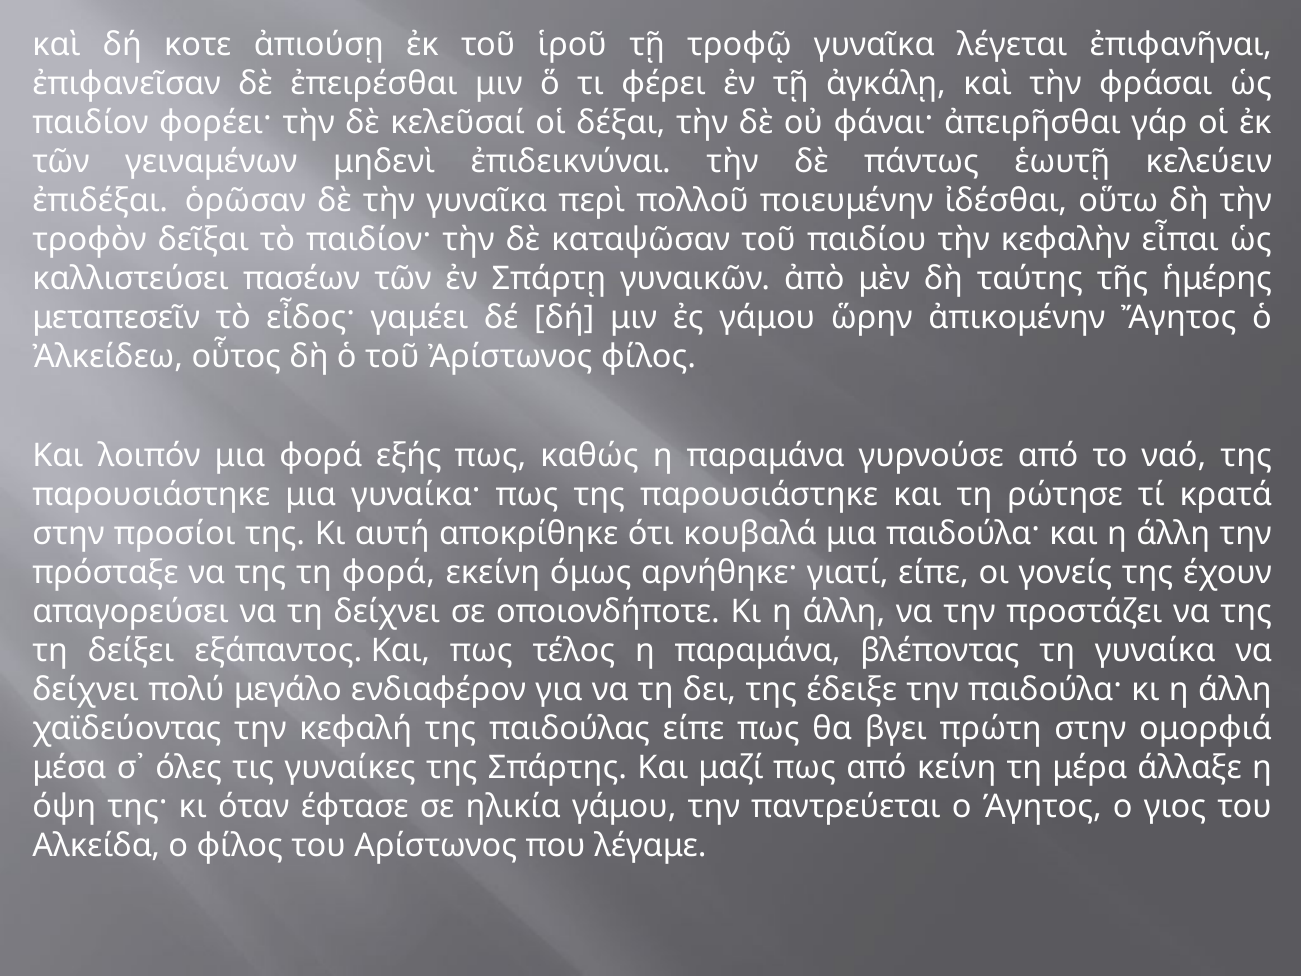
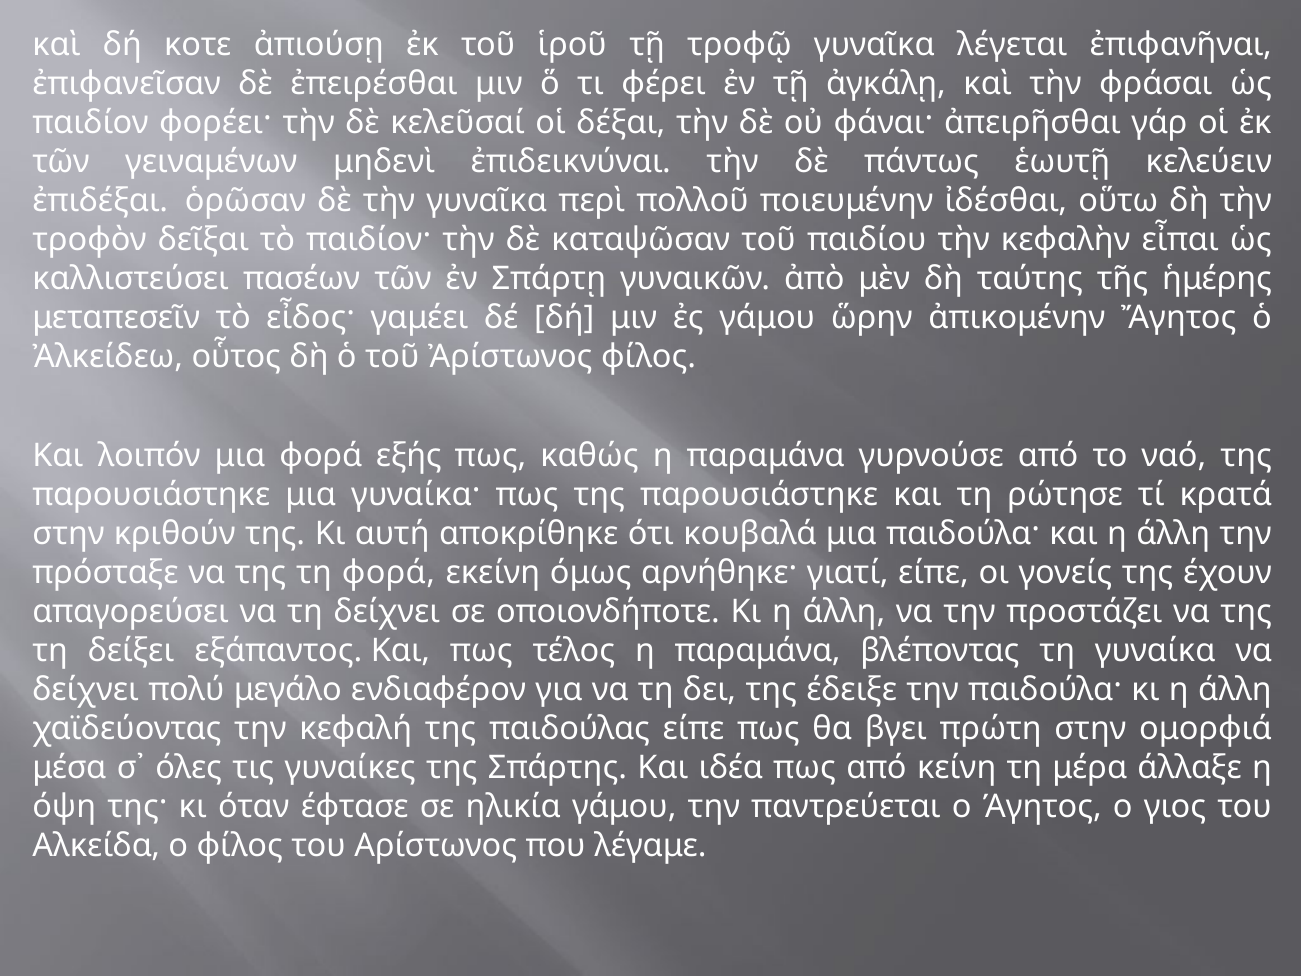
προσίοι: προσίοι -> κριθούν
μαζί: μαζί -> ιδέα
